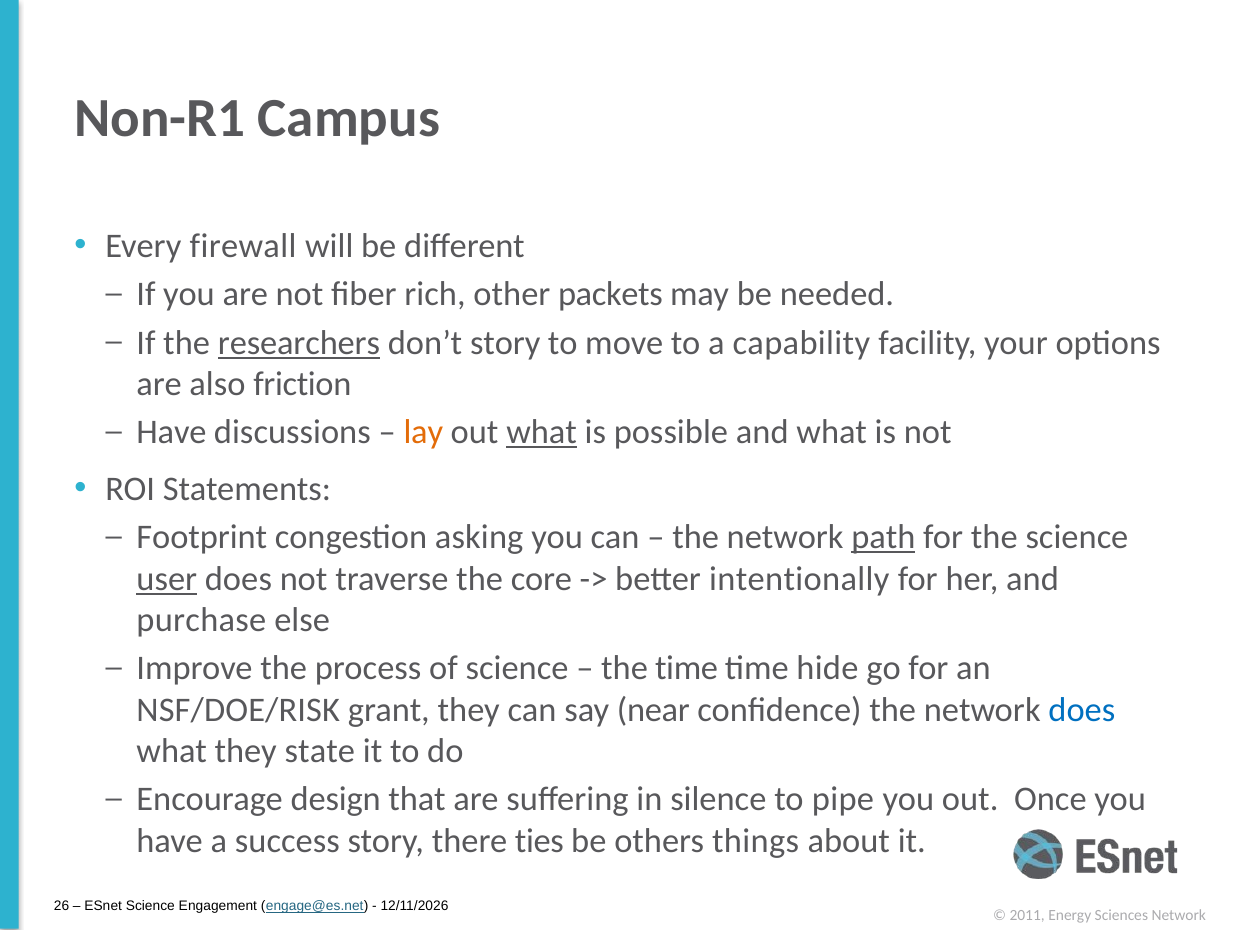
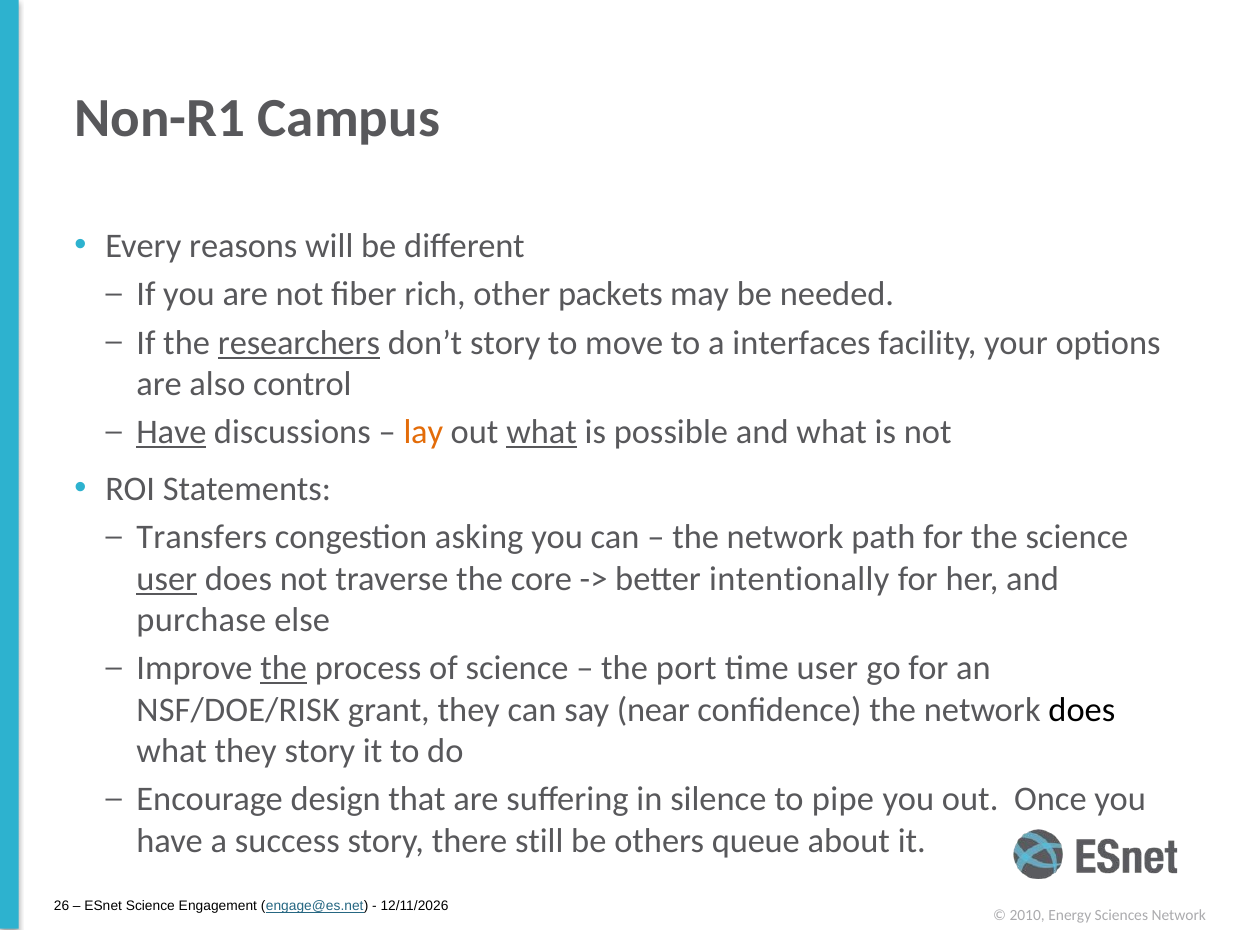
firewall: firewall -> reasons
capability: capability -> interfaces
friction: friction -> control
Have at (171, 432) underline: none -> present
Footprint: Footprint -> Transfers
path underline: present -> none
the at (284, 668) underline: none -> present
the time: time -> port
time hide: hide -> user
does at (1082, 709) colour: blue -> black
they state: state -> story
ties: ties -> still
things: things -> queue
2011: 2011 -> 2010
